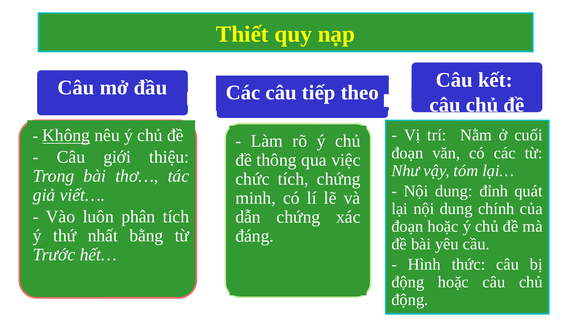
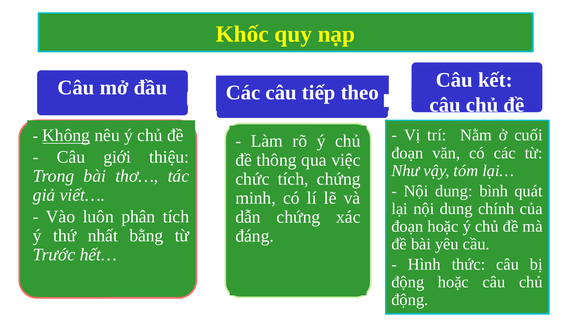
Thiết: Thiết -> Khốc
đỉnh: đỉnh -> bình
